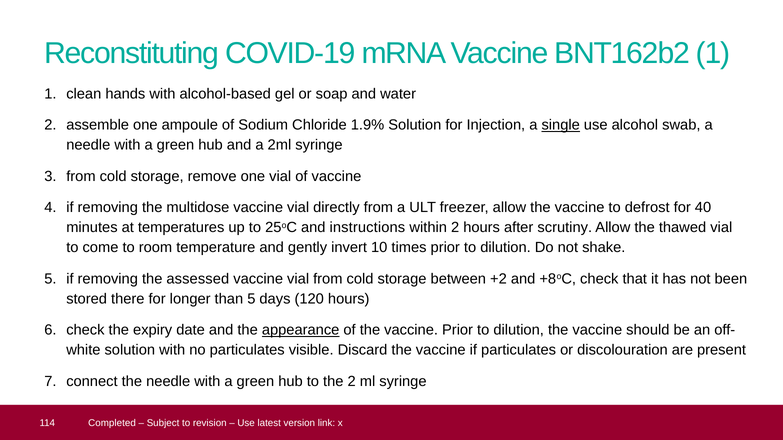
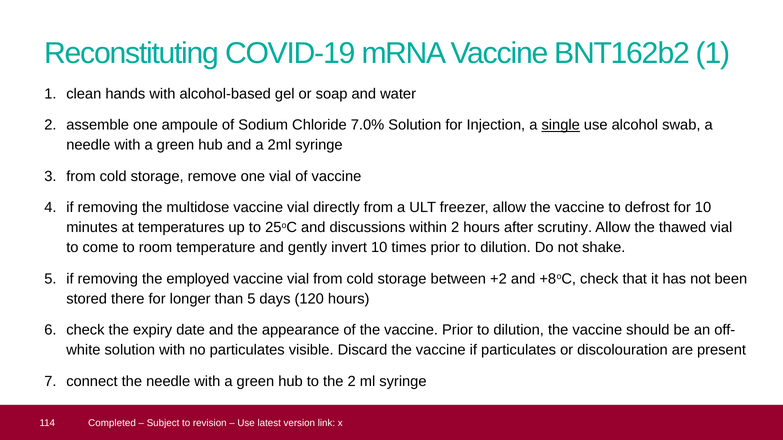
1.9%: 1.9% -> 7.0%
for 40: 40 -> 10
instructions: instructions -> discussions
assessed: assessed -> employed
appearance underline: present -> none
